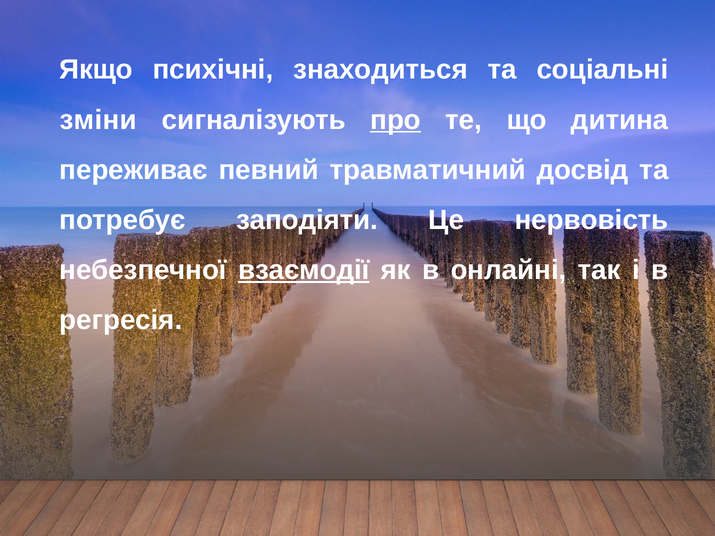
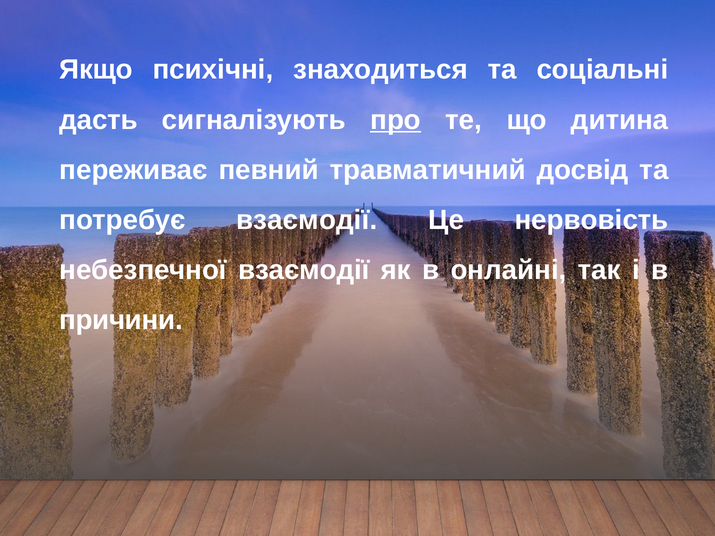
зміни: зміни -> дасть
потребує заподіяти: заподіяти -> взаємодії
взаємодії at (304, 270) underline: present -> none
регресія: регресія -> причини
